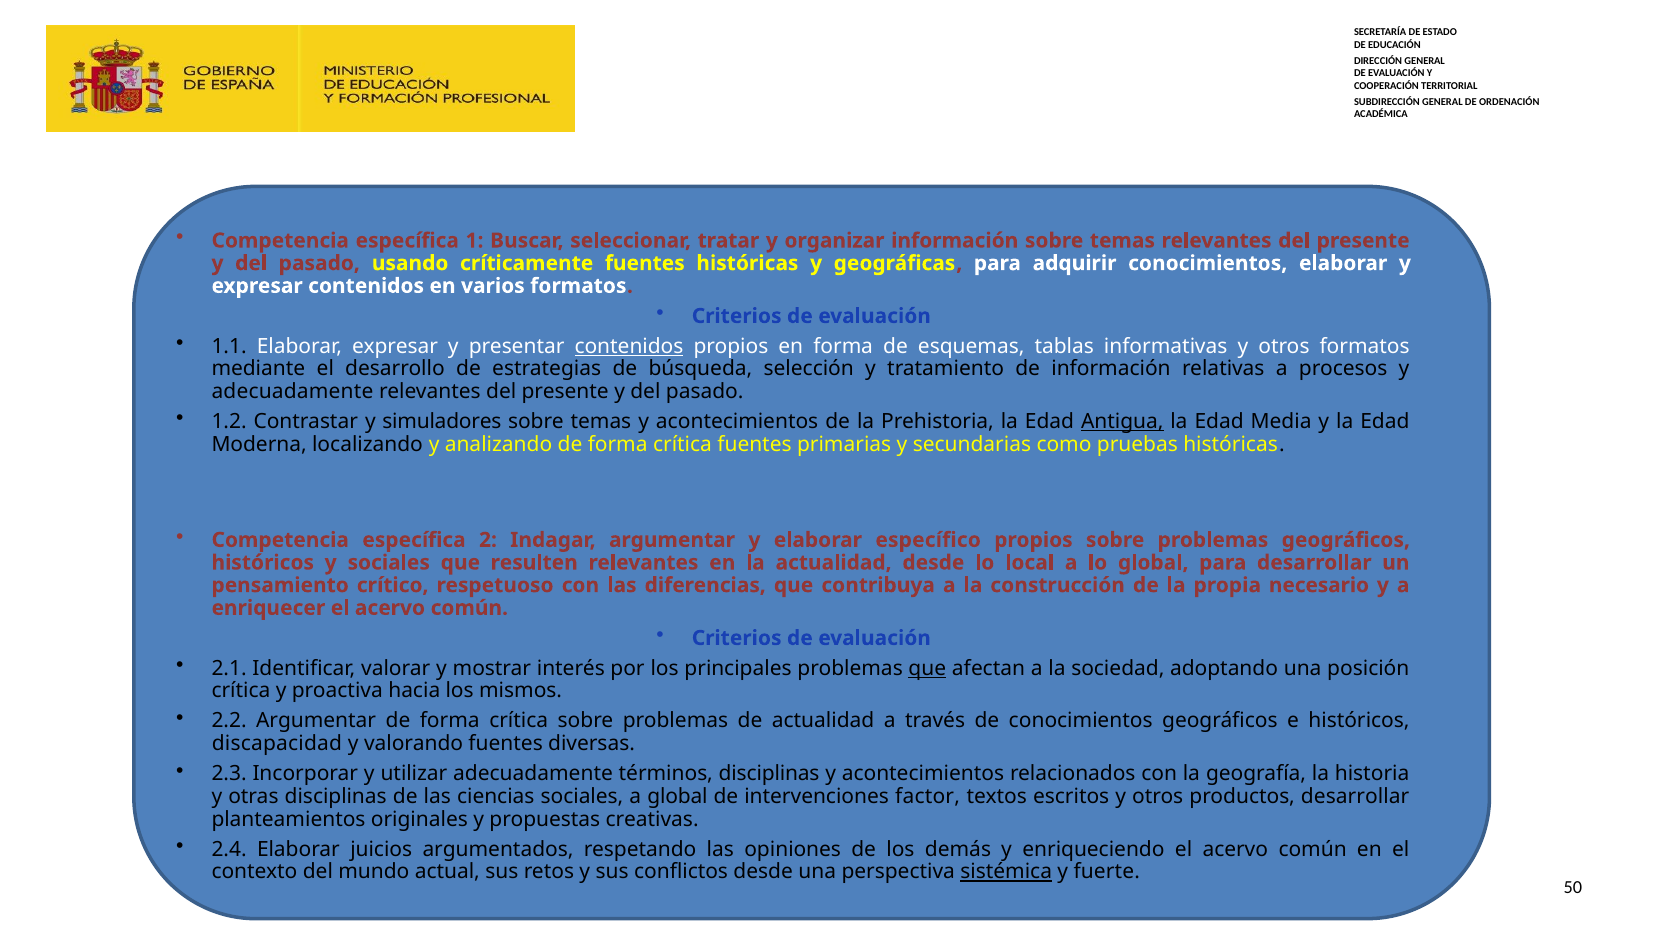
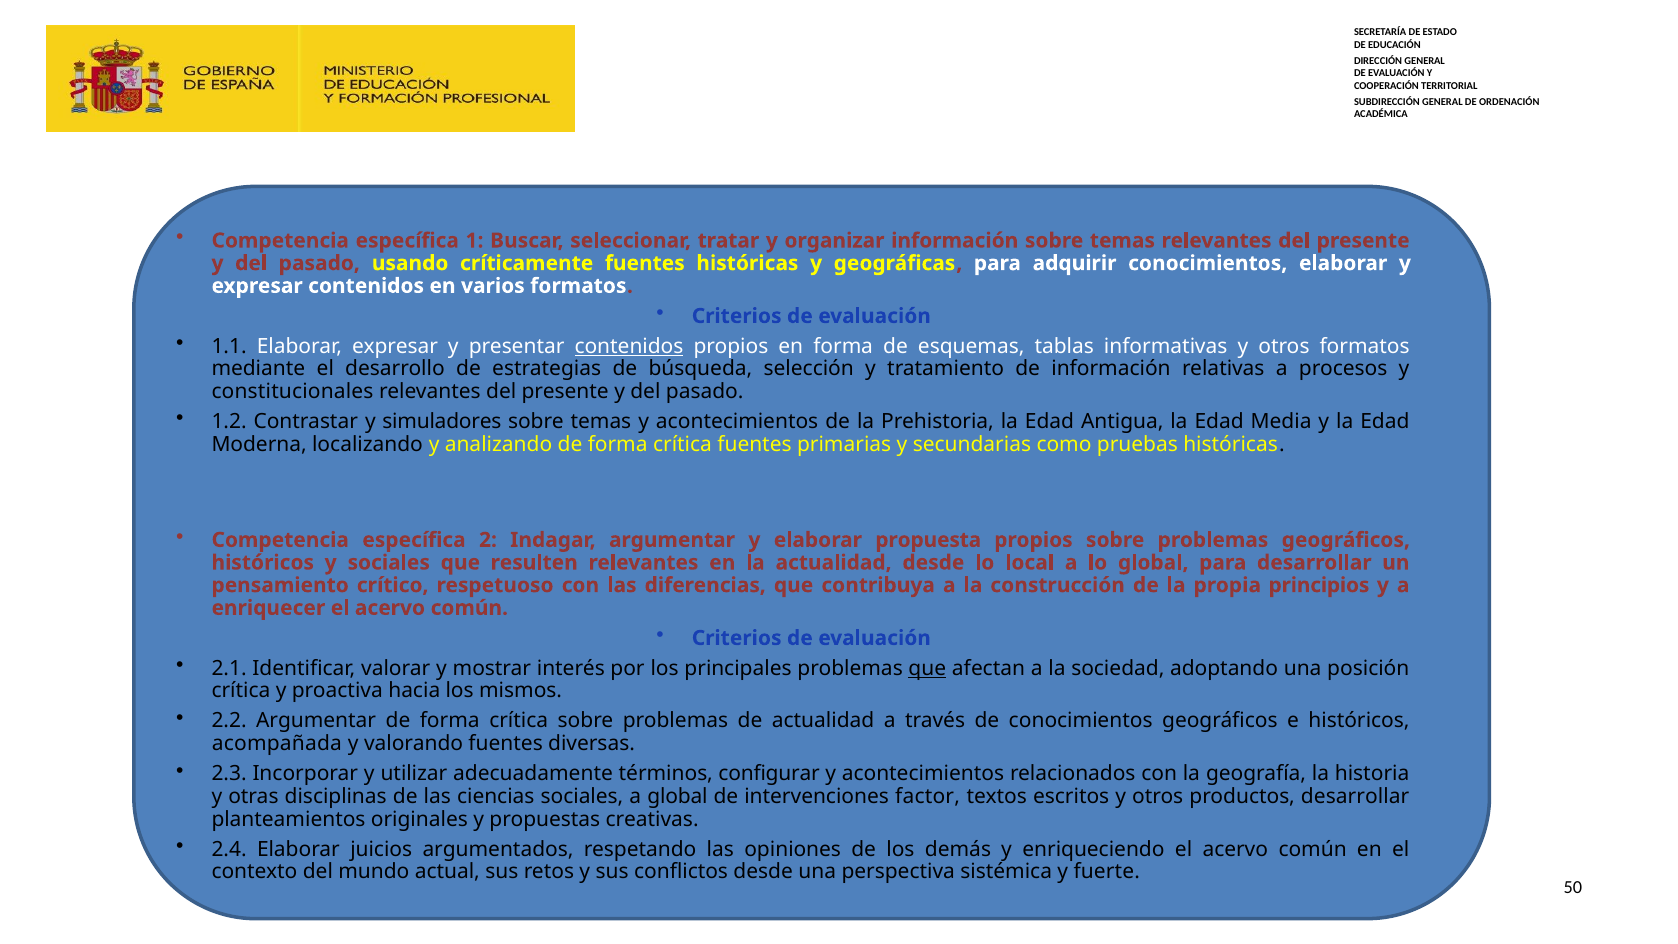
adecuadamente at (292, 391): adecuadamente -> constitucionales
Antigua underline: present -> none
específico: específico -> propuesta
necesario: necesario -> principios
discapacidad: discapacidad -> acompañada
términos disciplinas: disciplinas -> configurar
sistémica underline: present -> none
